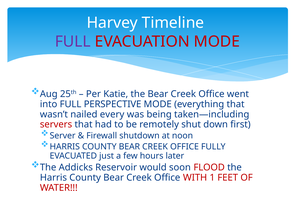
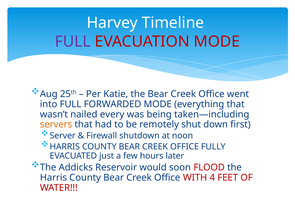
PERSPECTIVE: PERSPECTIVE -> FORWARDED
servers colour: red -> orange
1: 1 -> 4
